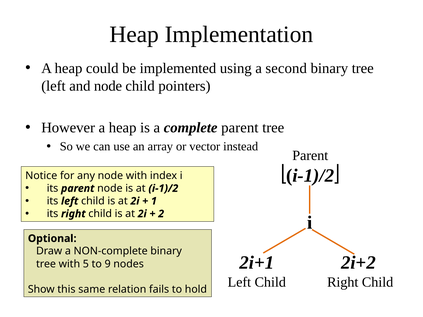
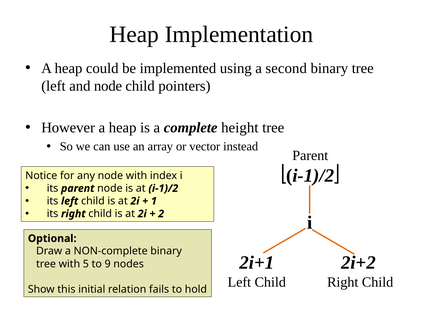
complete parent: parent -> height
same: same -> initial
